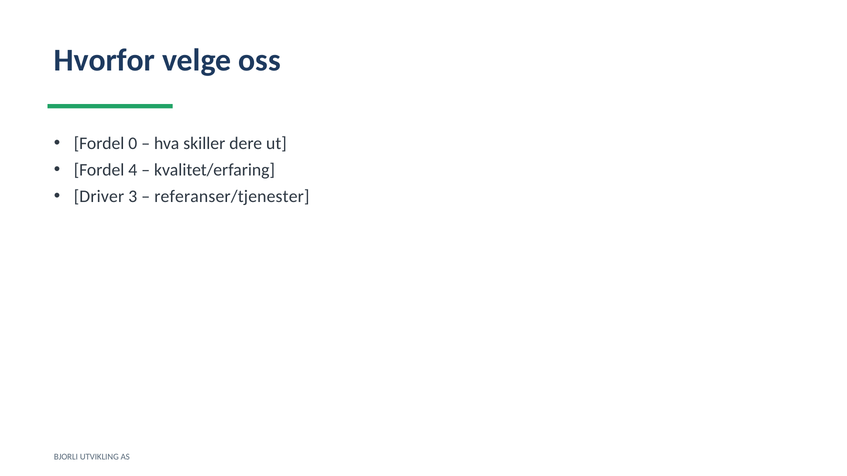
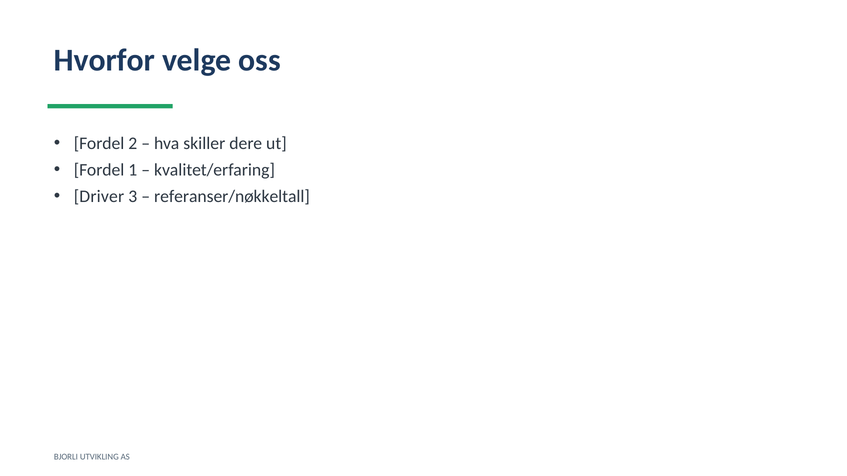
0: 0 -> 2
4: 4 -> 1
referanser/tjenester: referanser/tjenester -> referanser/nøkkeltall
